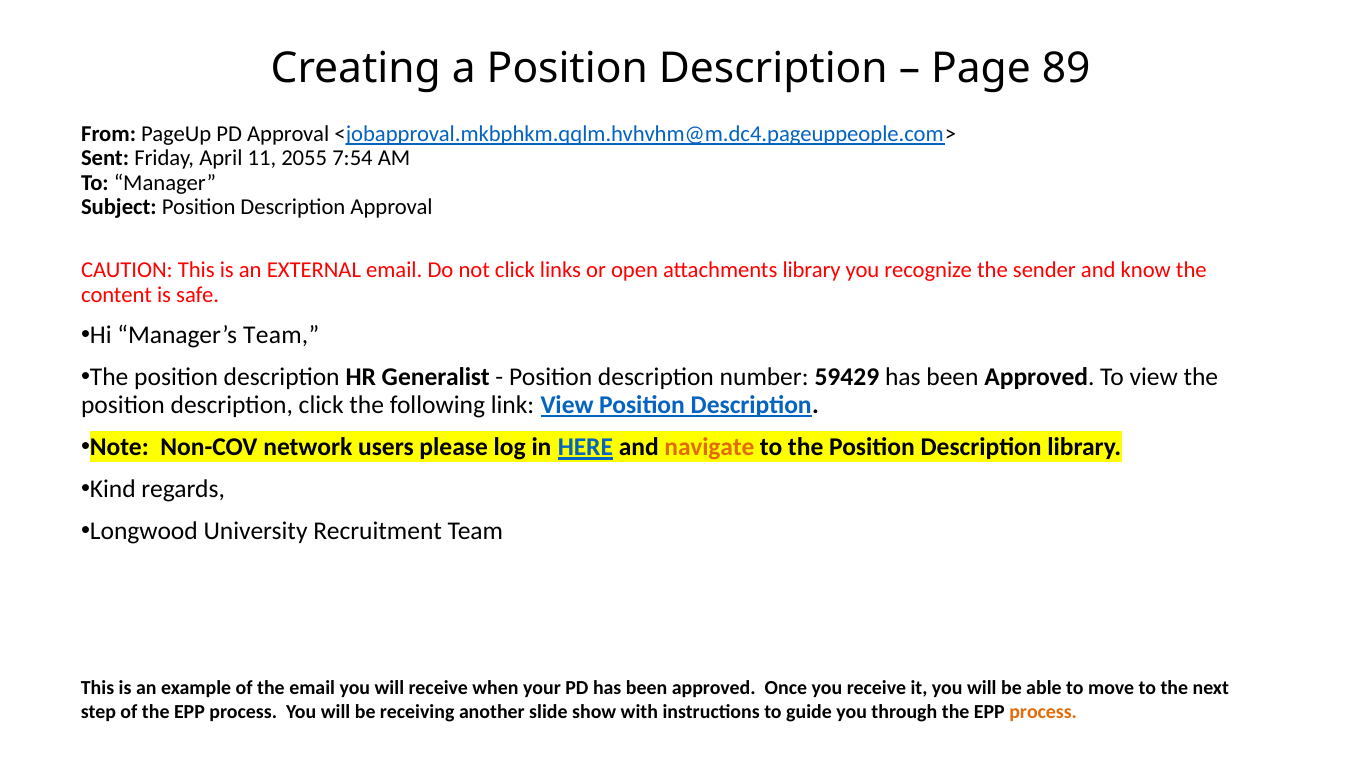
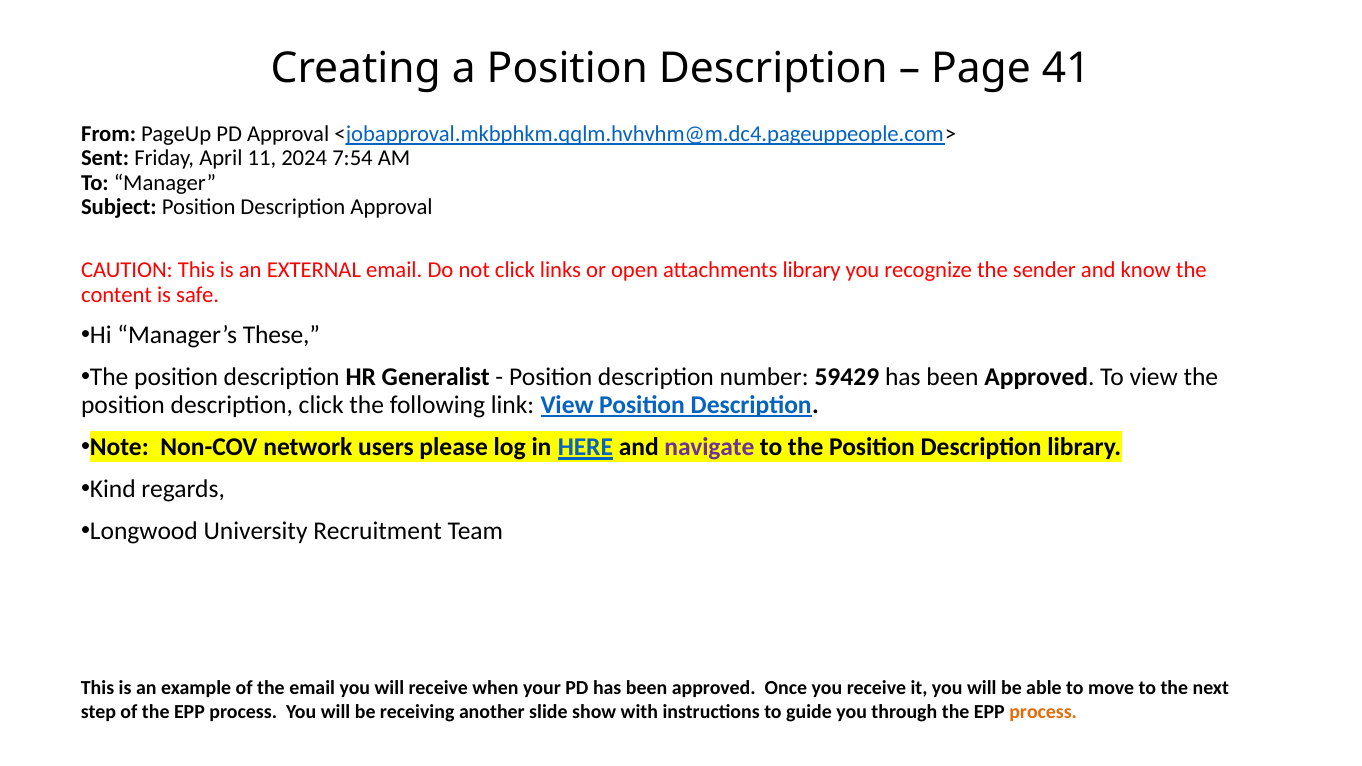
89: 89 -> 41
2055: 2055 -> 2024
Manager’s Team: Team -> These
navigate colour: orange -> purple
